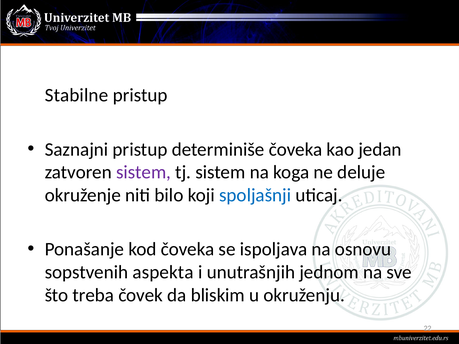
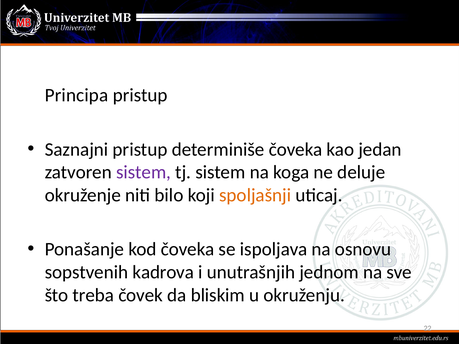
Stabilne: Stabilne -> Principa
spoljašnji colour: blue -> orange
aspekta: aspekta -> kadrova
